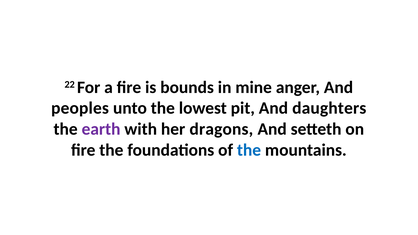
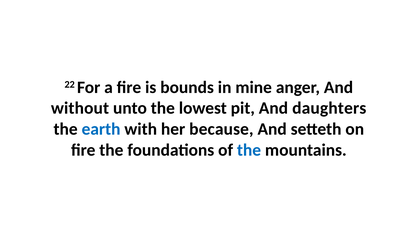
peoples: peoples -> without
earth colour: purple -> blue
dragons: dragons -> because
